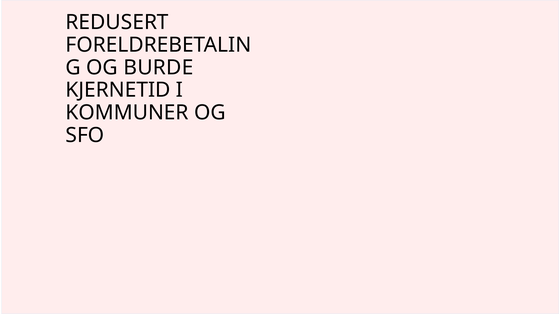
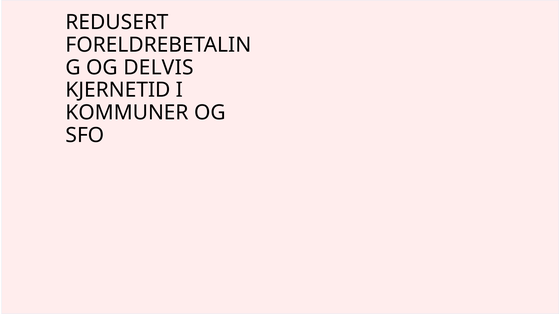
BURDE: BURDE -> DELVIS
